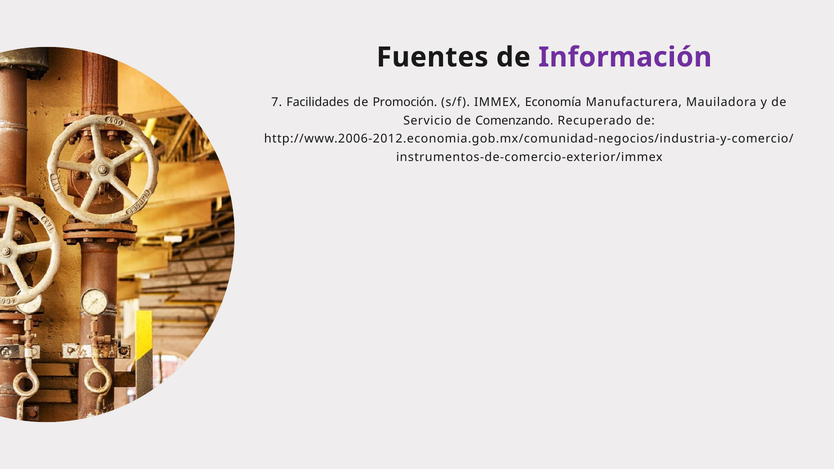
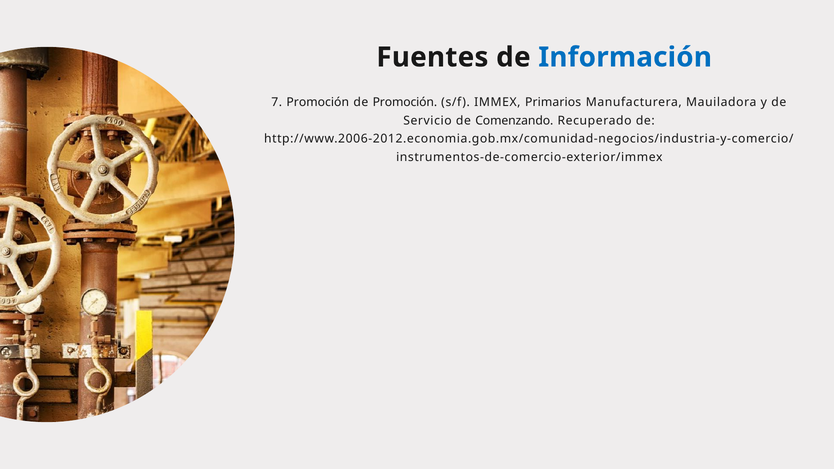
Información colour: purple -> blue
7 Facilidades: Facilidades -> Promoción
Economía: Economía -> Primarios
